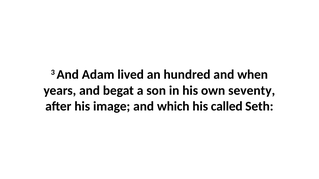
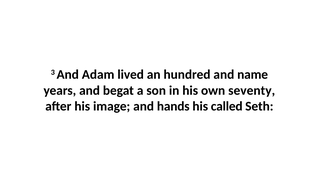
when: when -> name
which: which -> hands
